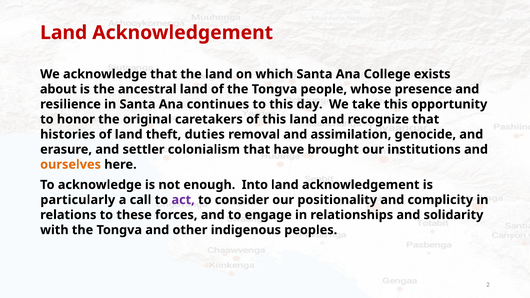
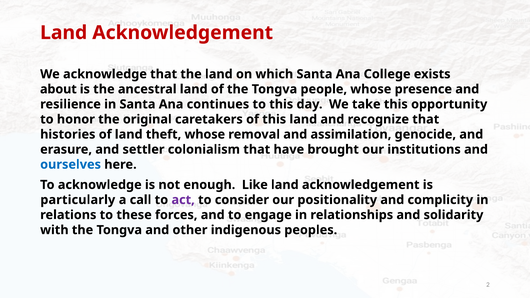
theft duties: duties -> whose
ourselves colour: orange -> blue
Into: Into -> Like
